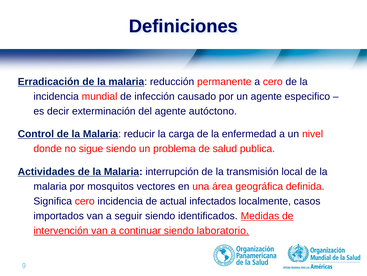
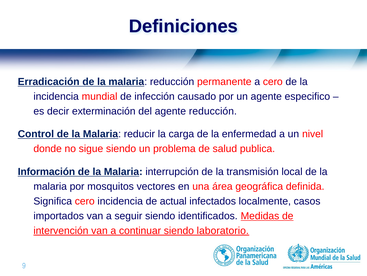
agente autóctono: autóctono -> reducción
Actividades: Actividades -> Información
